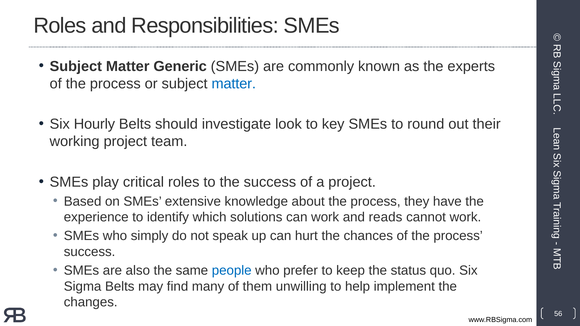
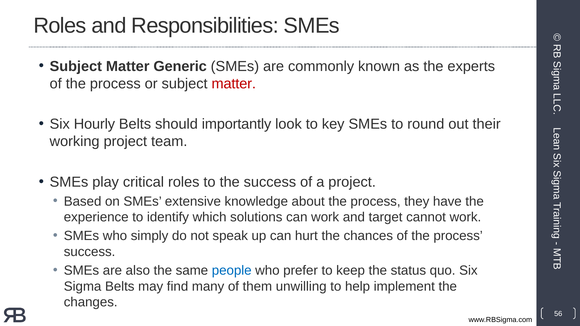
matter at (234, 84) colour: blue -> red
investigate: investigate -> importantly
reads: reads -> target
